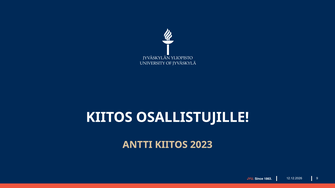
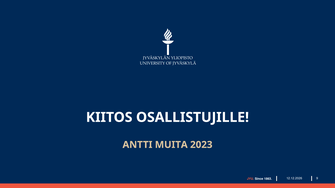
ANTTI KIITOS: KIITOS -> MUITA
